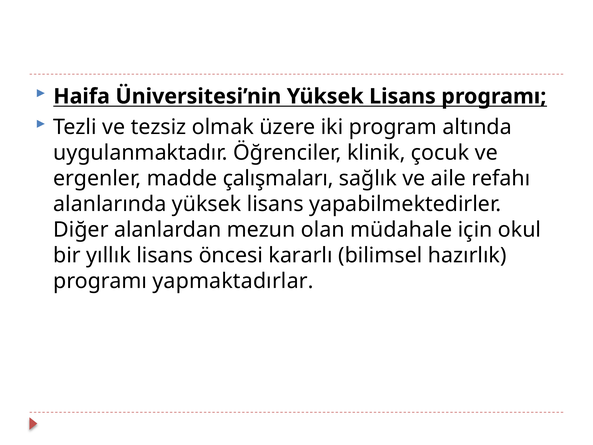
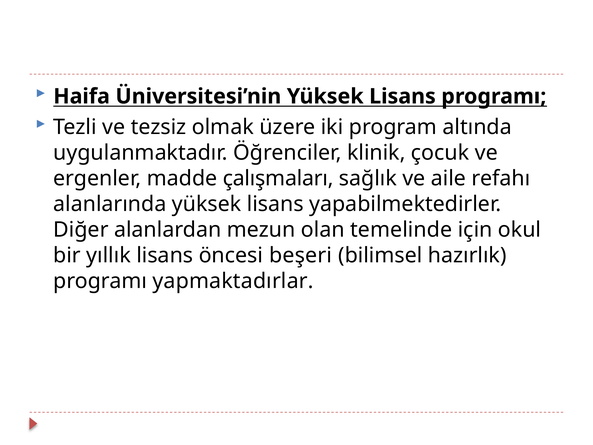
müdahale: müdahale -> temelinde
kararlı: kararlı -> beşeri
